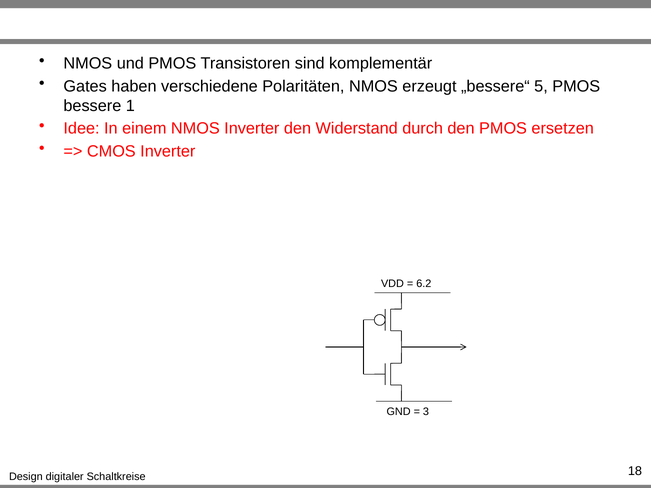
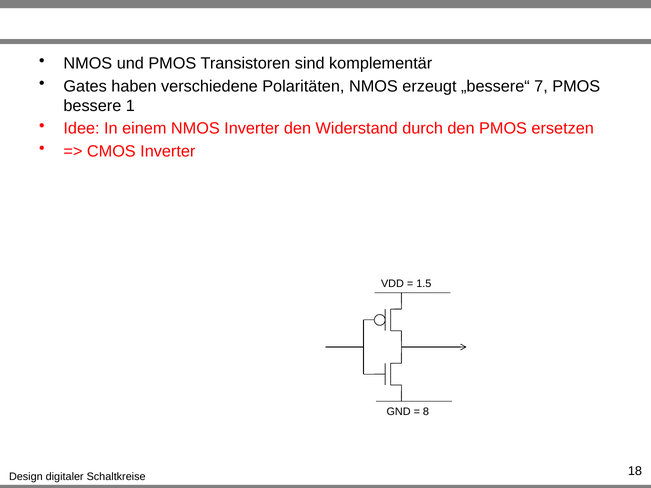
5: 5 -> 7
6.2: 6.2 -> 1.5
3: 3 -> 8
